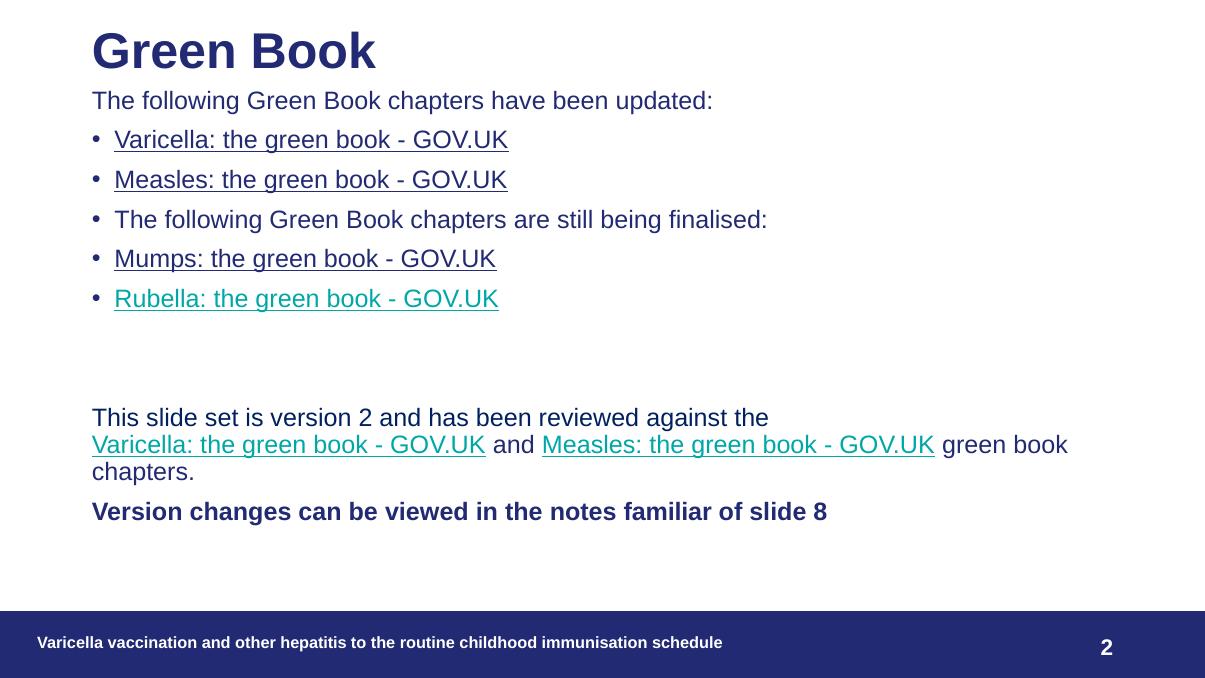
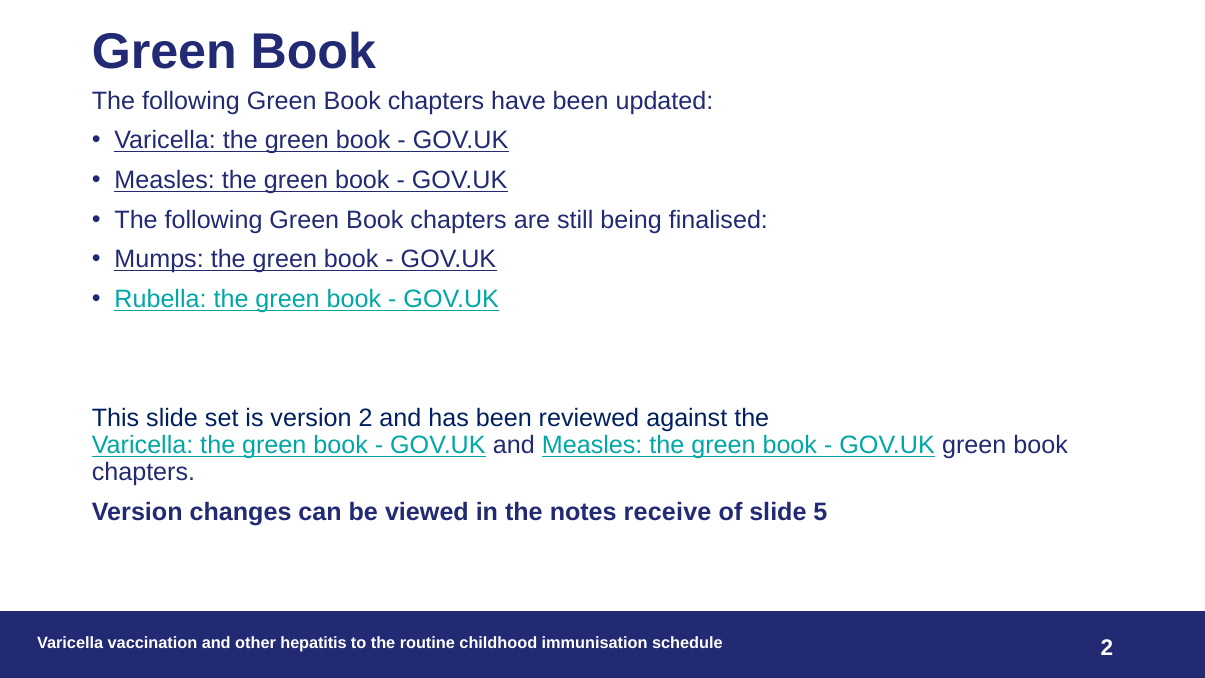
familiar: familiar -> receive
8: 8 -> 5
